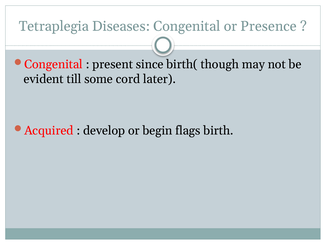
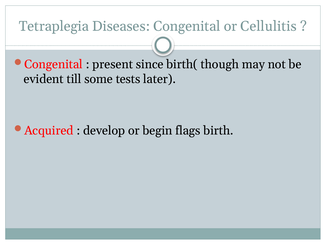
Presence: Presence -> Cellulitis
cord: cord -> tests
